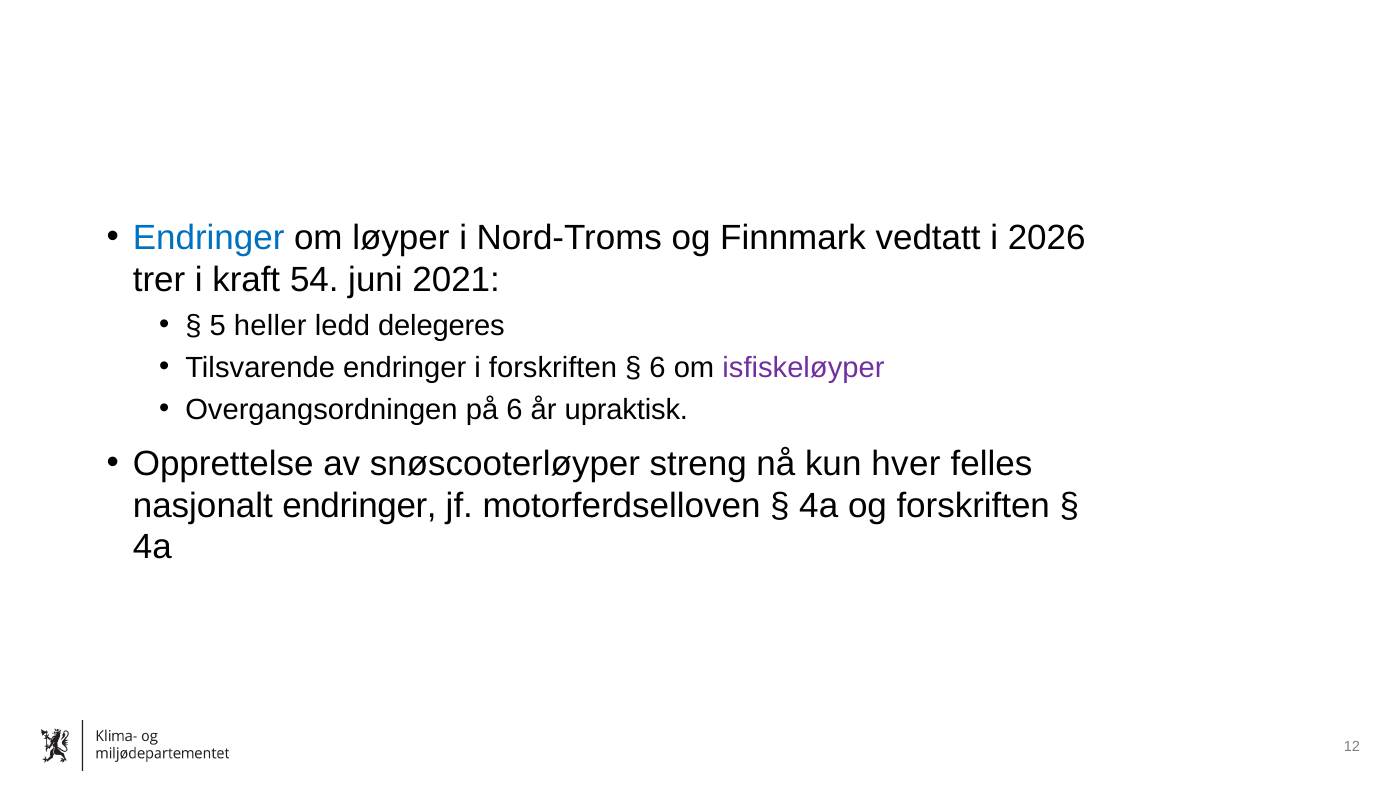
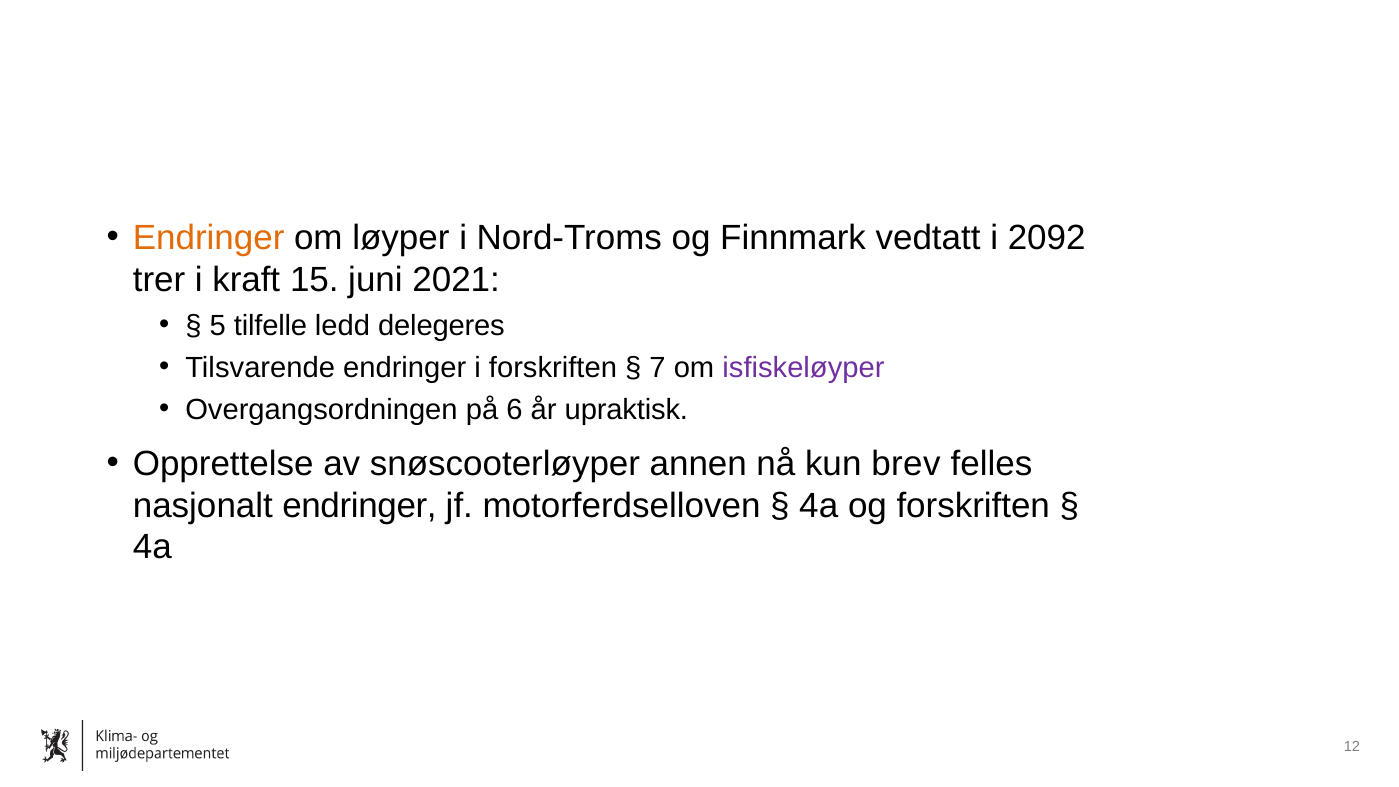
Endringer at (209, 238) colour: blue -> orange
2026: 2026 -> 2092
54: 54 -> 15
heller: heller -> tilfelle
6 at (658, 368): 6 -> 7
streng: streng -> annen
hver: hver -> brev
